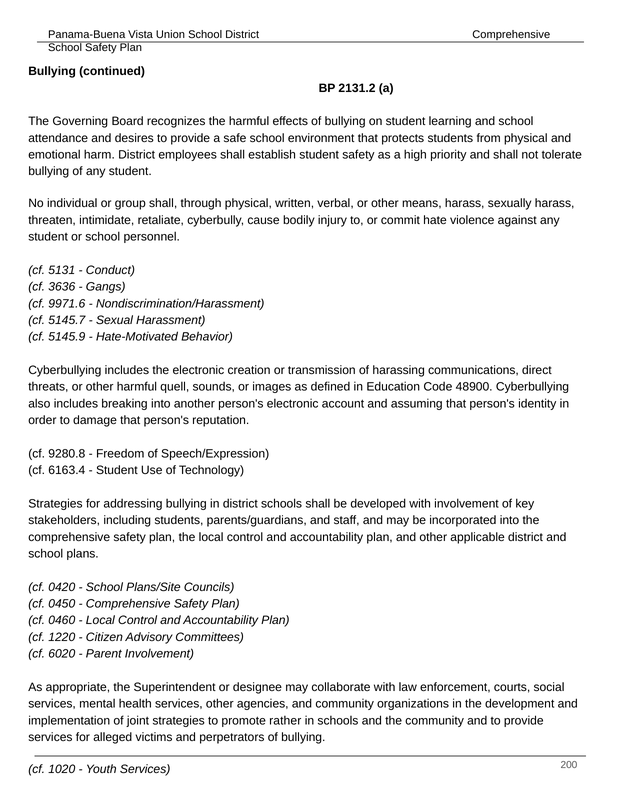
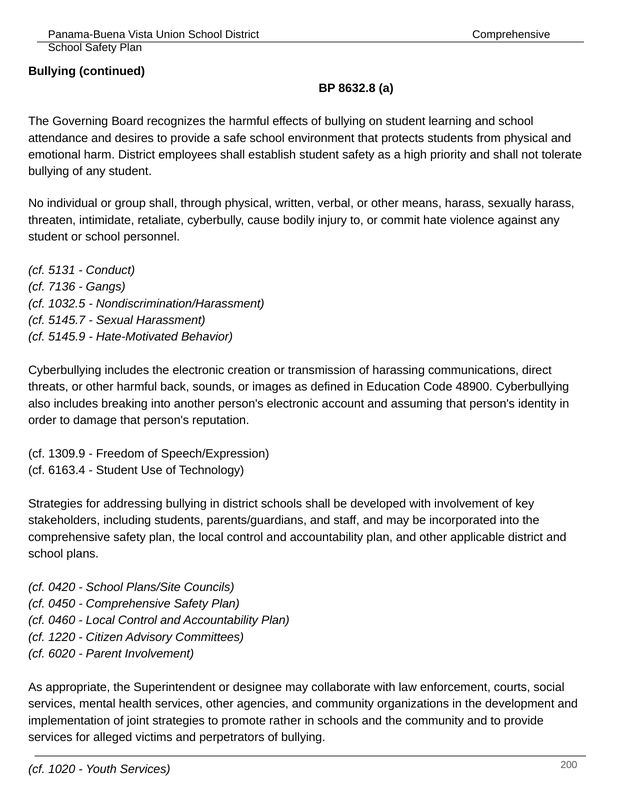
2131.2: 2131.2 -> 8632.8
3636: 3636 -> 7136
9971.6: 9971.6 -> 1032.5
quell: quell -> back
9280.8: 9280.8 -> 1309.9
